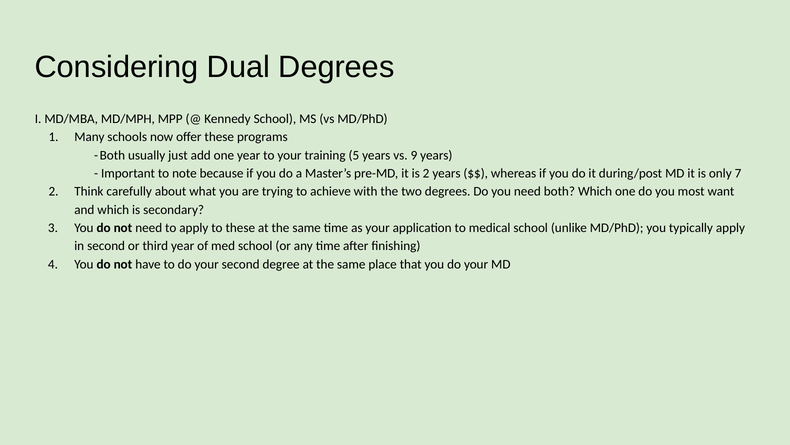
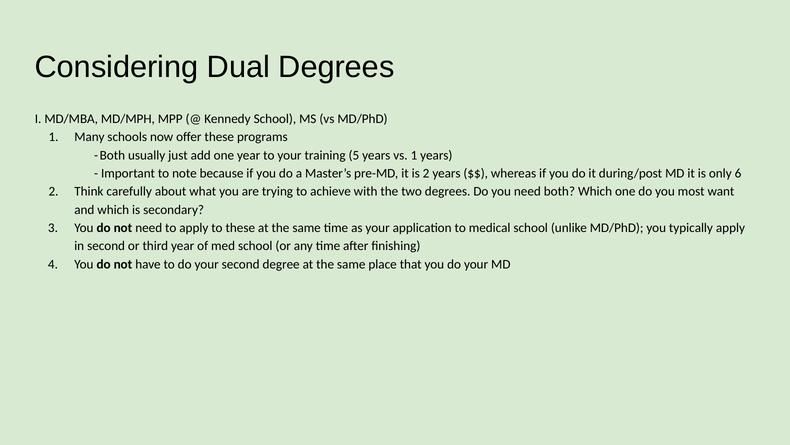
vs 9: 9 -> 1
7: 7 -> 6
